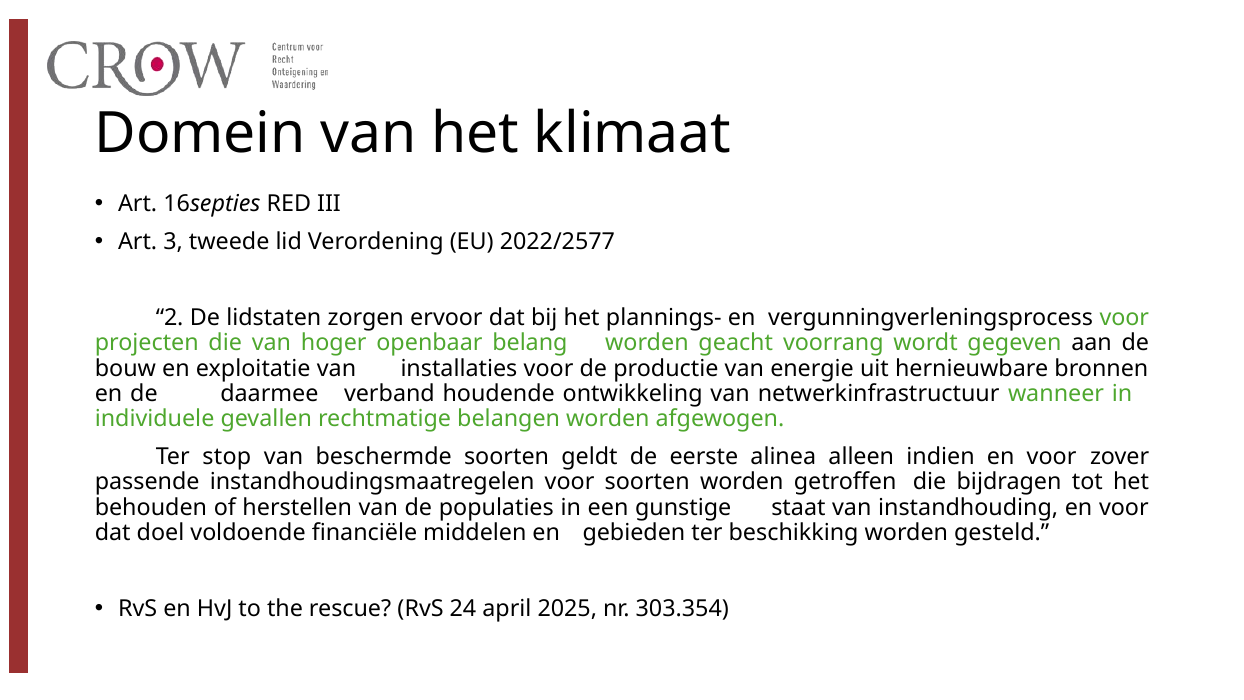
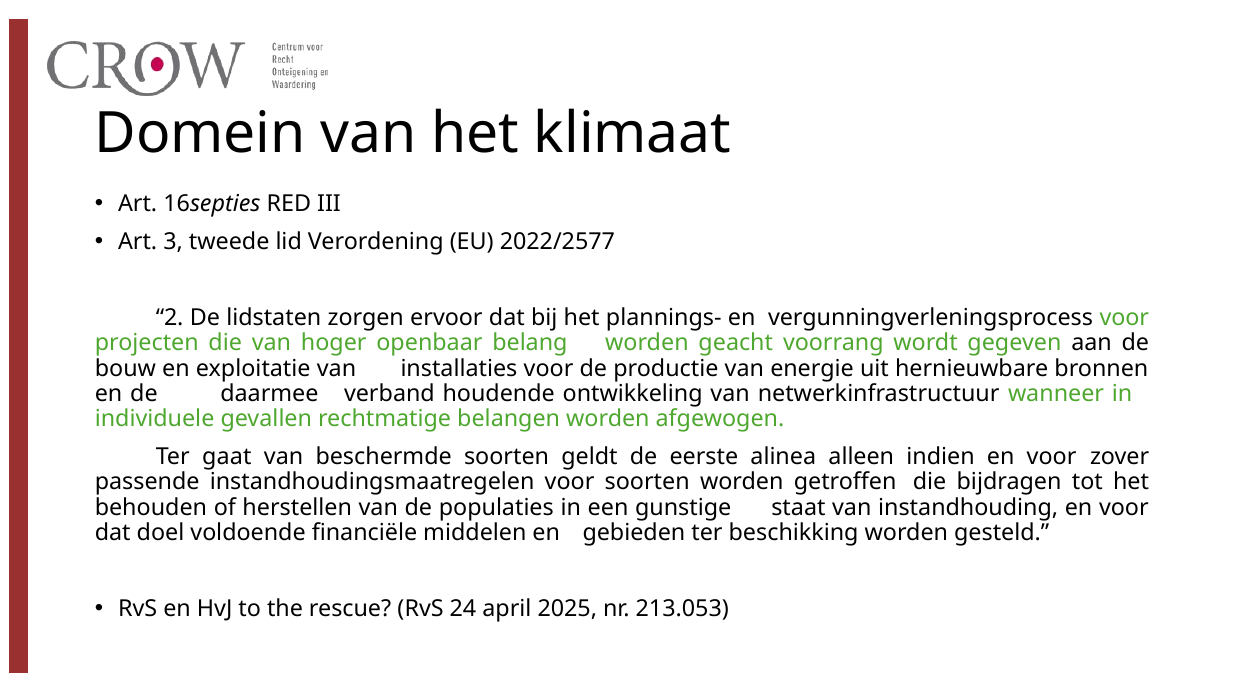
stop: stop -> gaat
303.354: 303.354 -> 213.053
